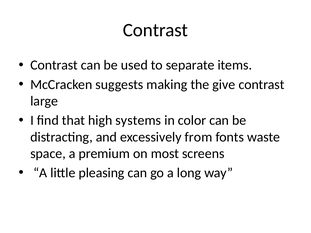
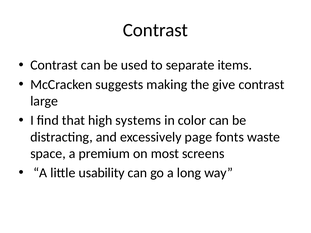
from: from -> page
pleasing: pleasing -> usability
